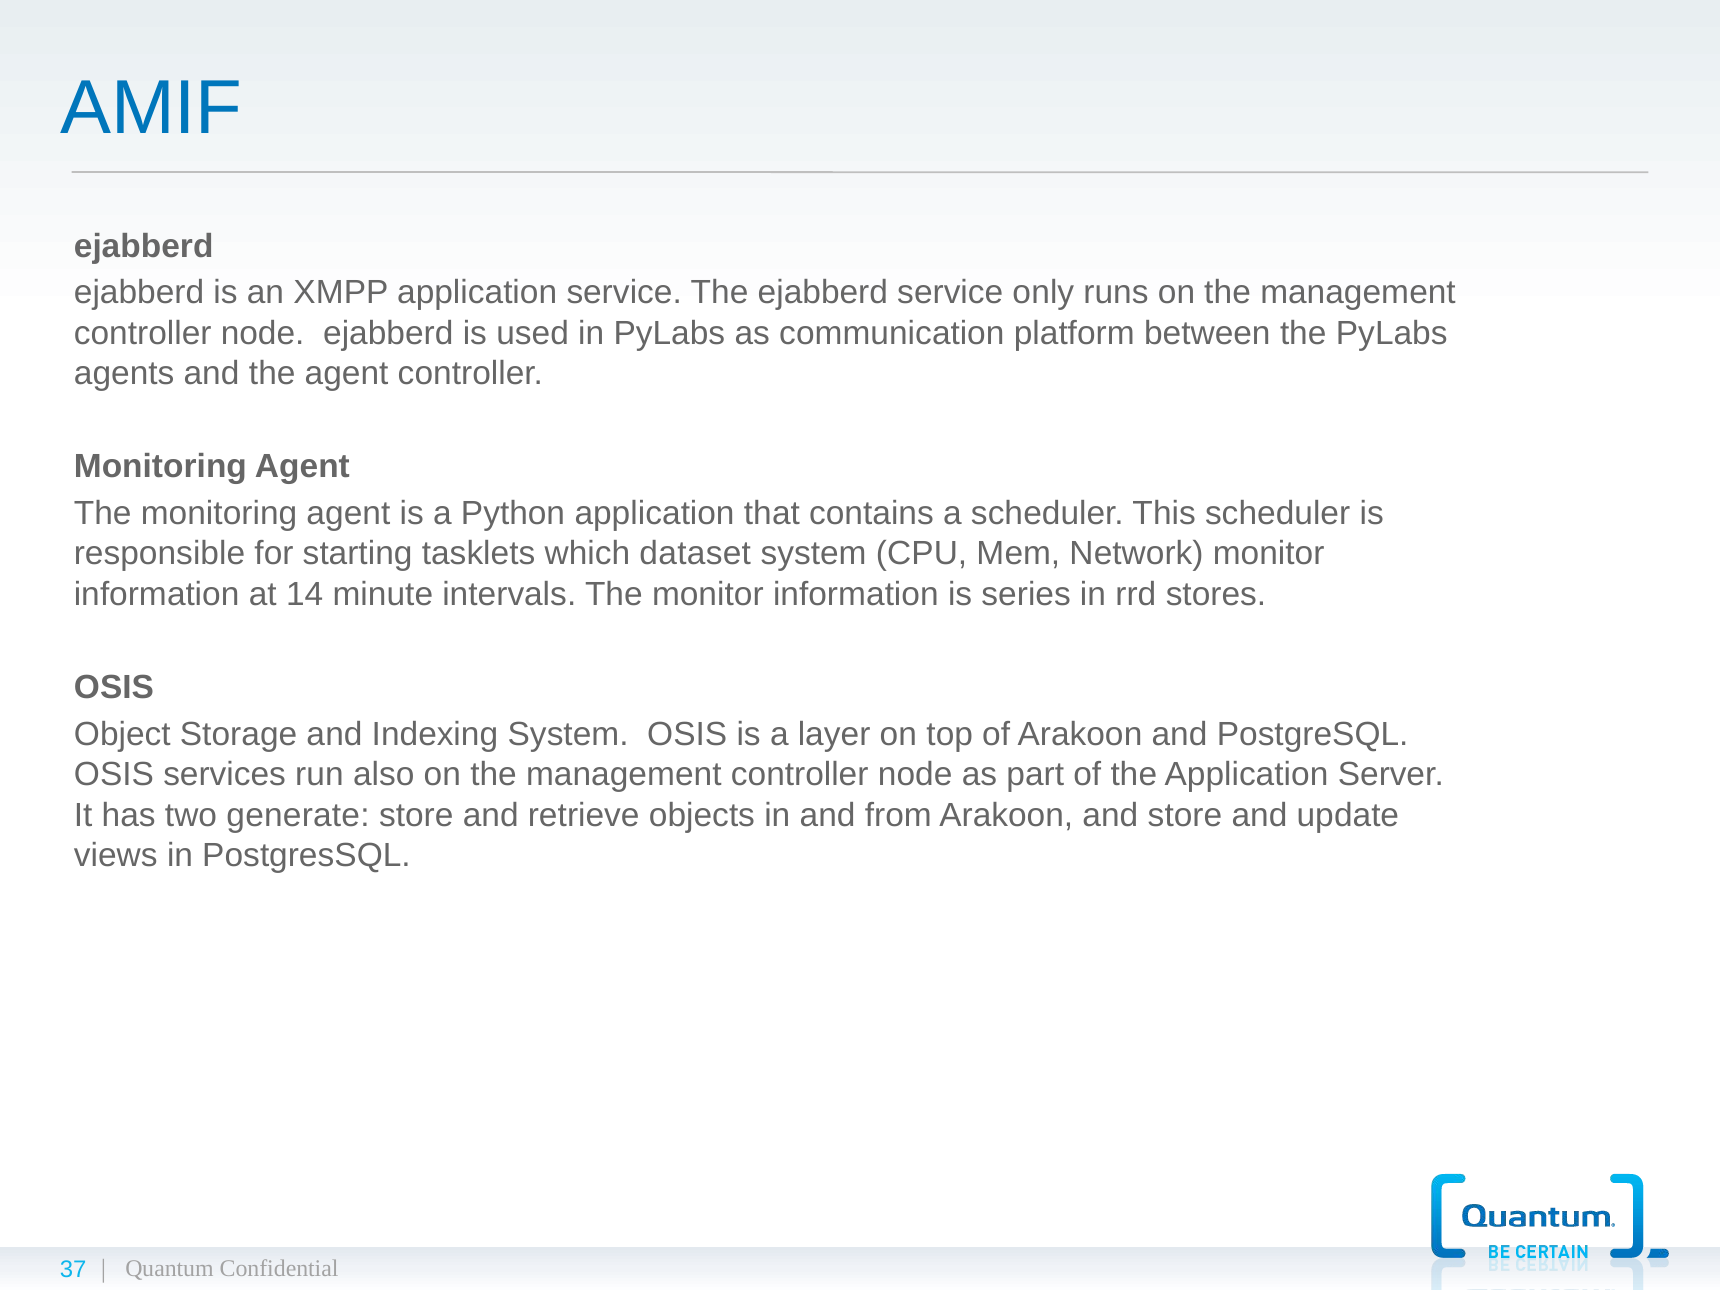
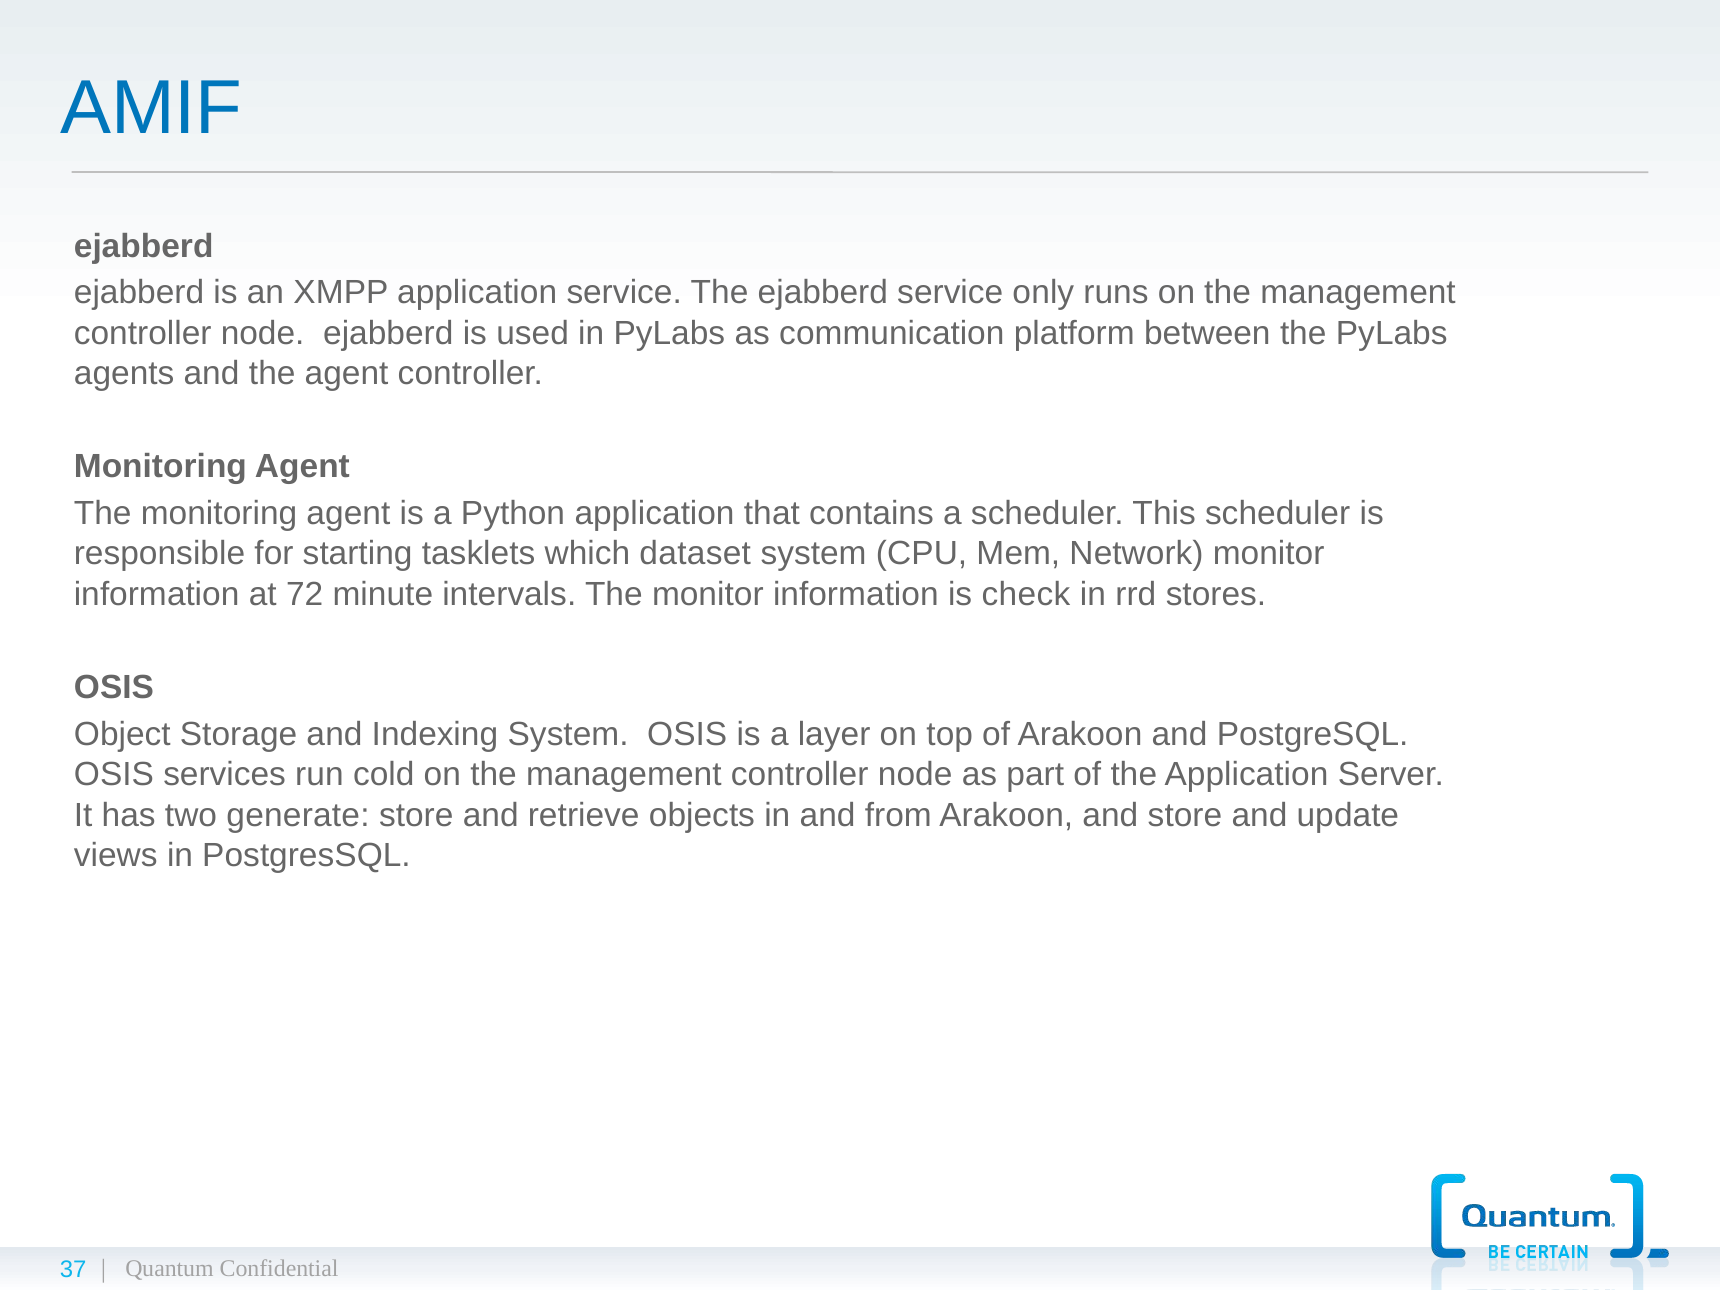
14: 14 -> 72
series: series -> check
also: also -> cold
